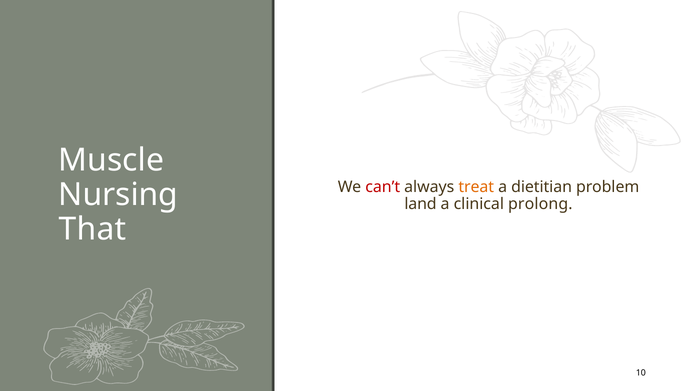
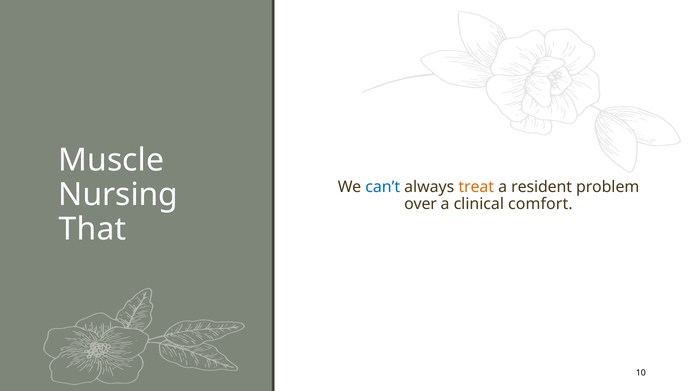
can’t colour: red -> blue
dietitian: dietitian -> resident
land: land -> over
prolong: prolong -> comfort
